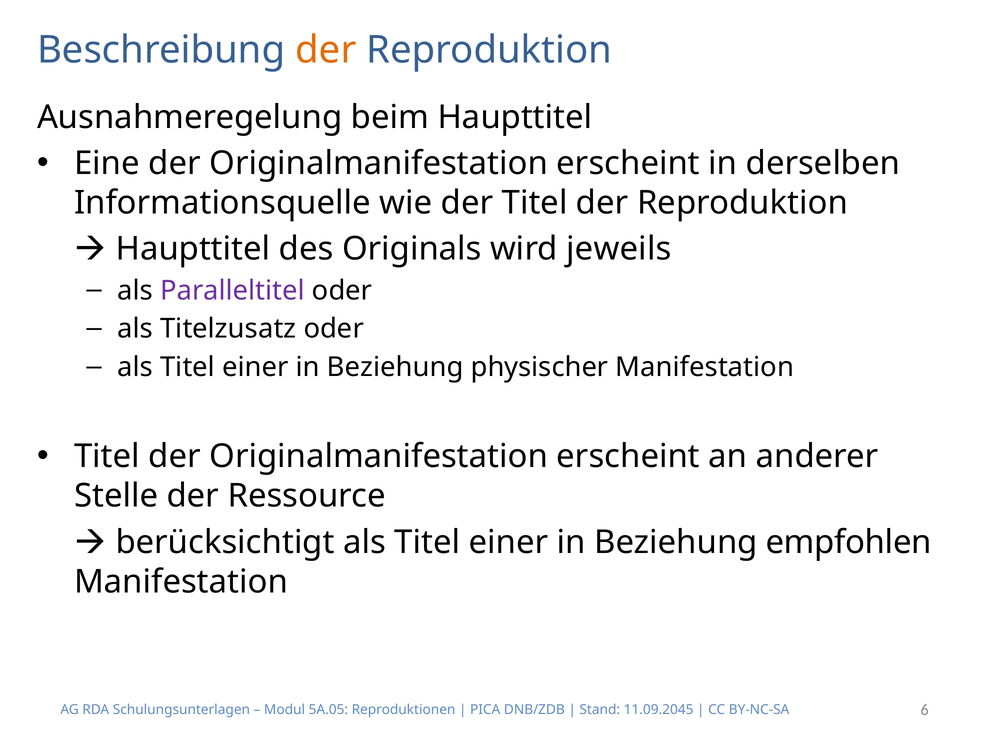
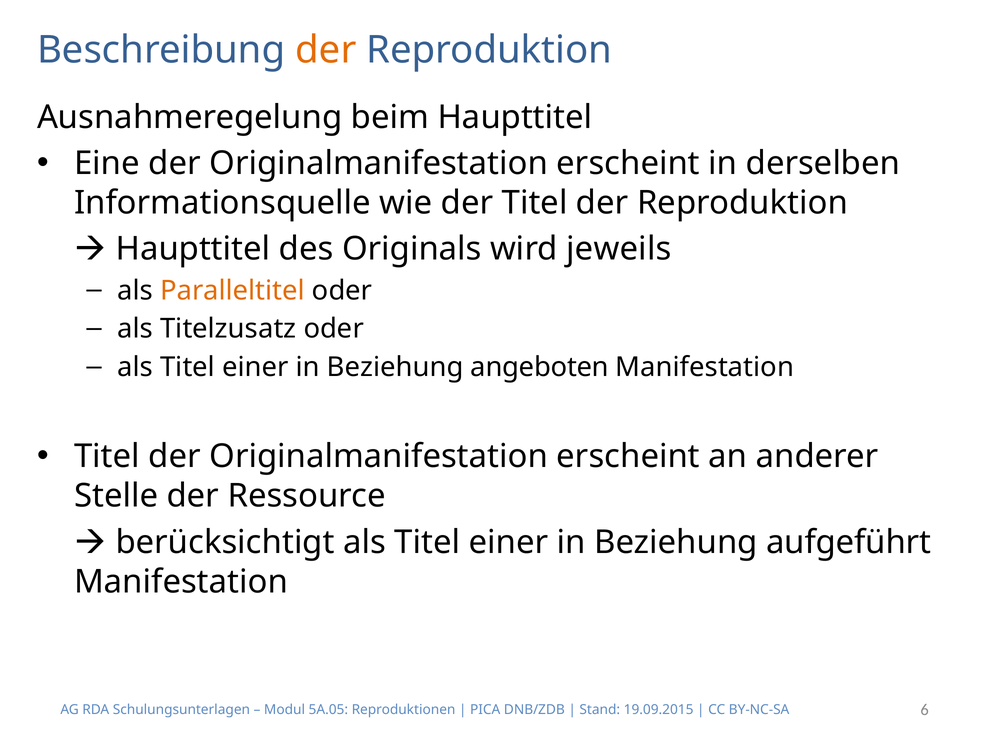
Paralleltitel colour: purple -> orange
physischer: physischer -> angeboten
empfohlen: empfohlen -> aufgeführt
11.09.2045: 11.09.2045 -> 19.09.2015
